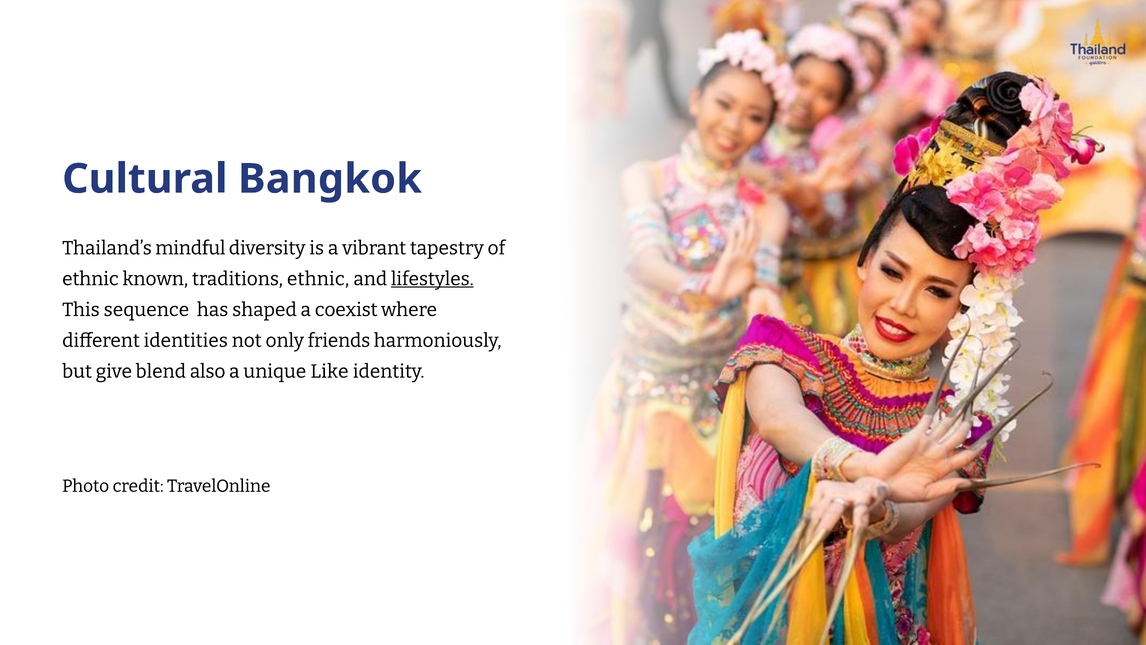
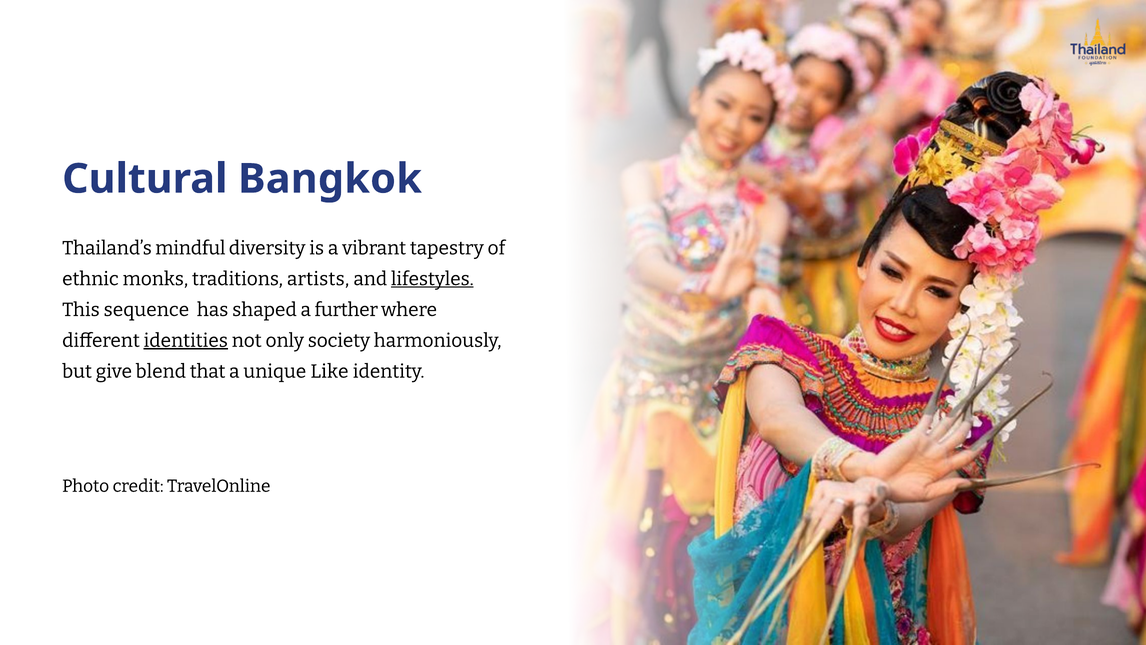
known: known -> monks
traditions ethnic: ethnic -> artists
coexist: coexist -> further
identities underline: none -> present
friends: friends -> society
also: also -> that
